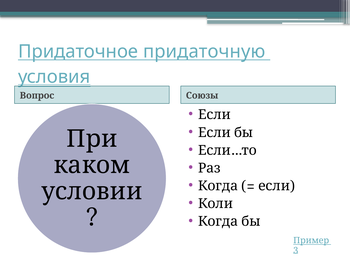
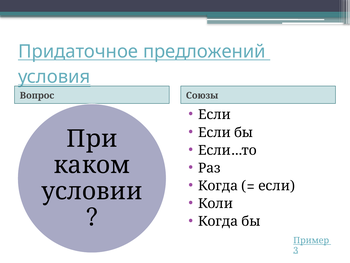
придаточную: придаточную -> предложений
